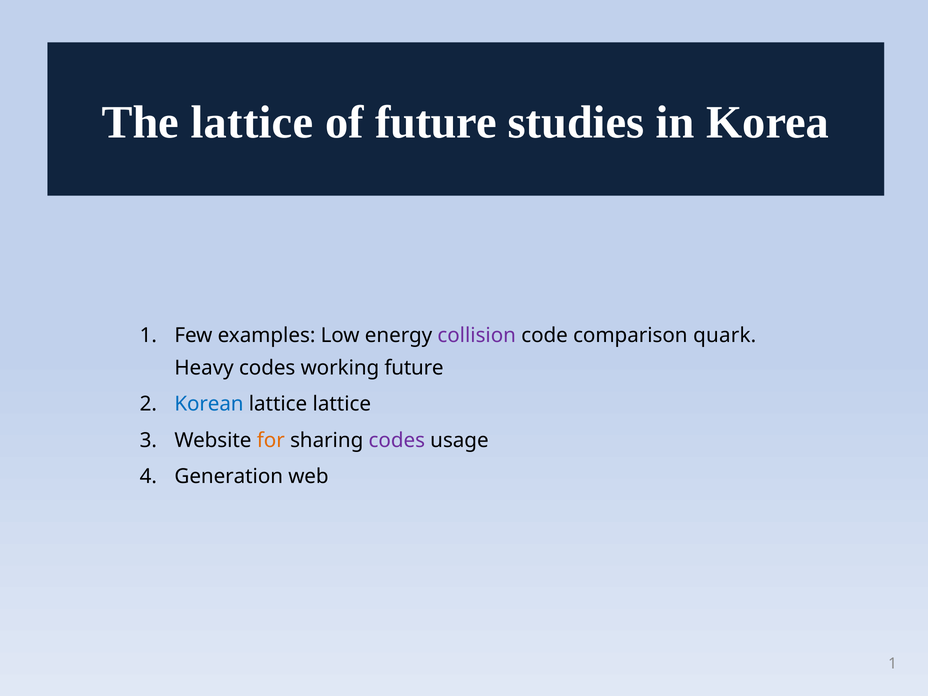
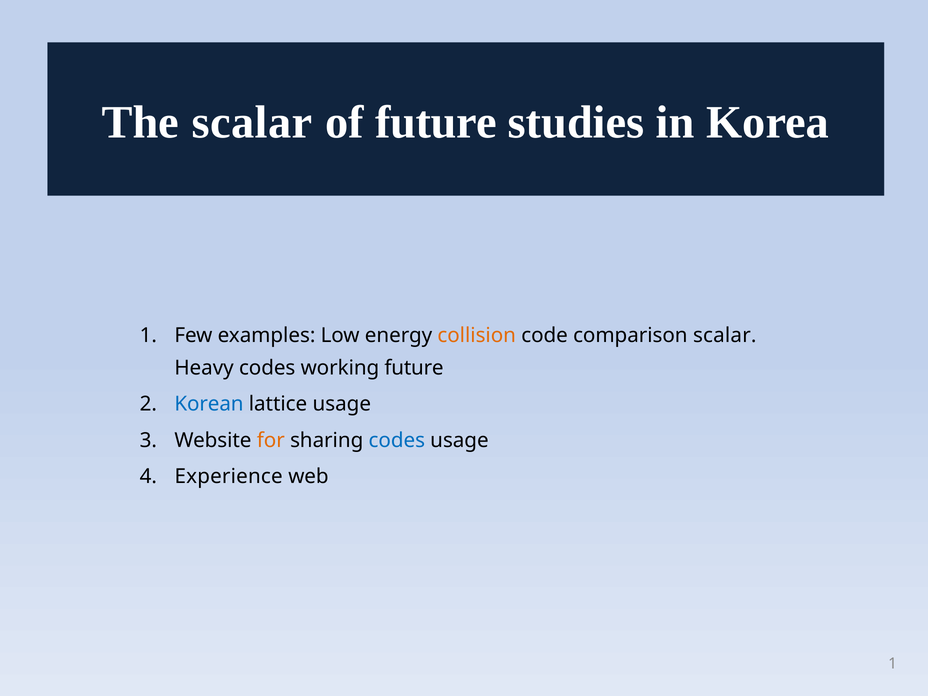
The lattice: lattice -> scalar
collision colour: purple -> orange
comparison quark: quark -> scalar
lattice lattice: lattice -> usage
codes at (397, 440) colour: purple -> blue
Generation: Generation -> Experience
